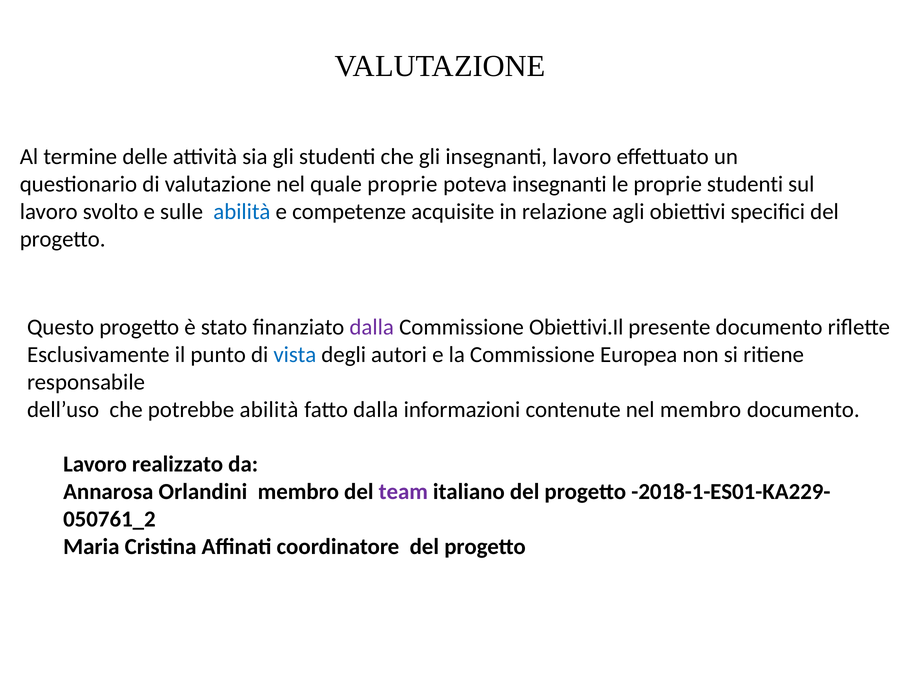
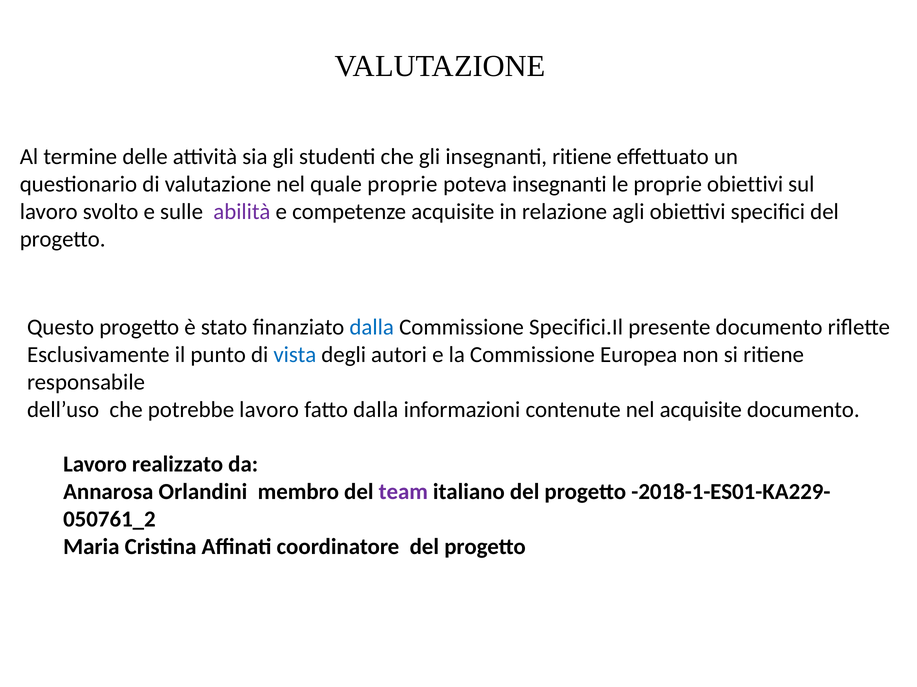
insegnanti lavoro: lavoro -> ritiene
proprie studenti: studenti -> obiettivi
abilità at (242, 212) colour: blue -> purple
dalla at (372, 328) colour: purple -> blue
Obiettivi.Il: Obiettivi.Il -> Specifici.Il
potrebbe abilità: abilità -> lavoro
nel membro: membro -> acquisite
